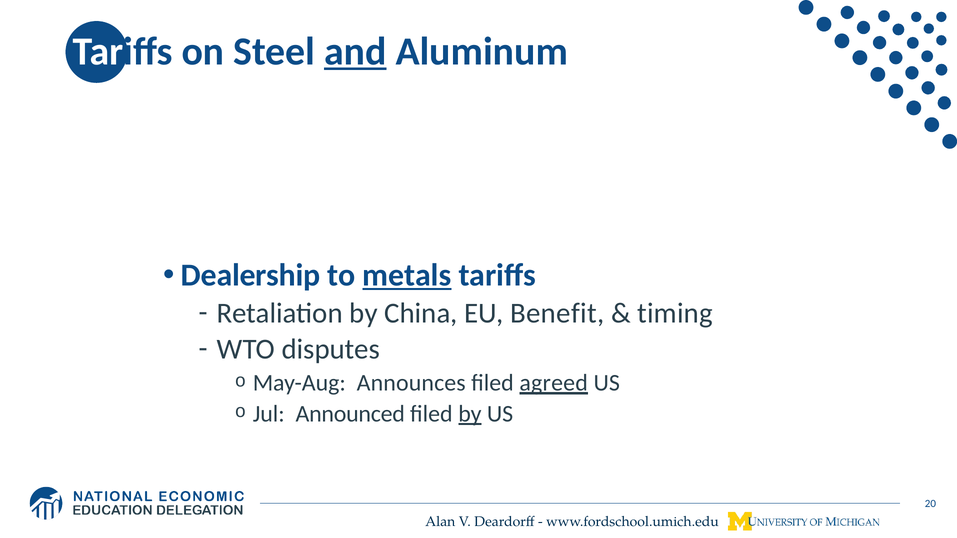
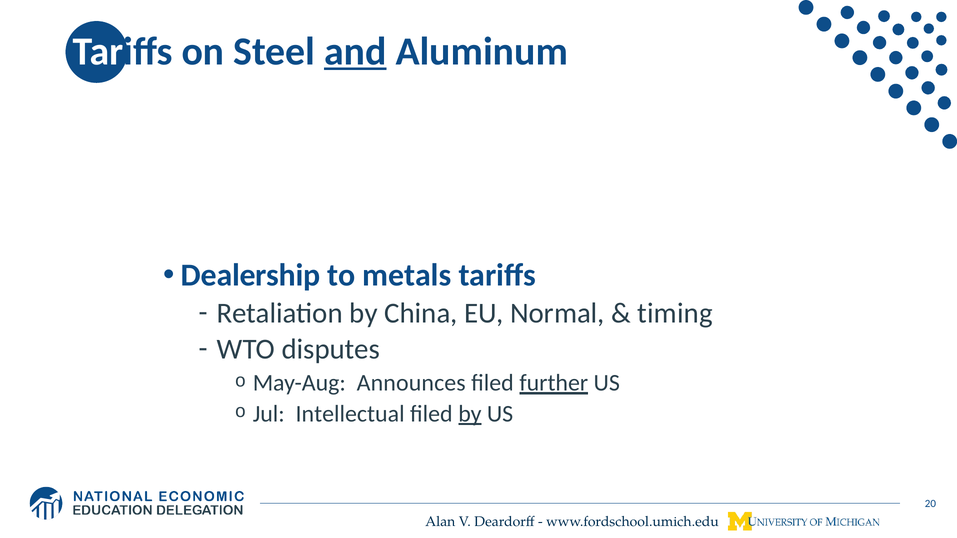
metals underline: present -> none
Benefit: Benefit -> Normal
agreed: agreed -> further
Announced: Announced -> Intellectual
